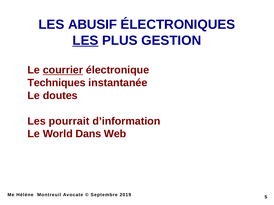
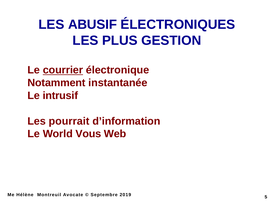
LES at (85, 41) underline: present -> none
Techniques: Techniques -> Notamment
doutes: doutes -> intrusif
Dans: Dans -> Vous
